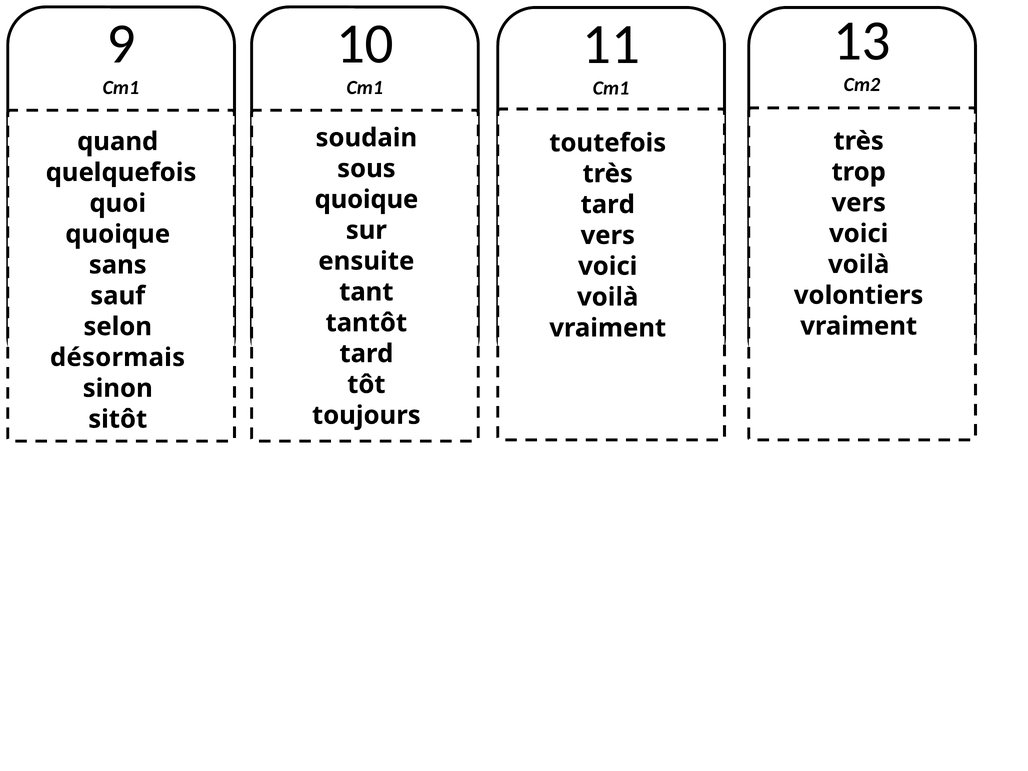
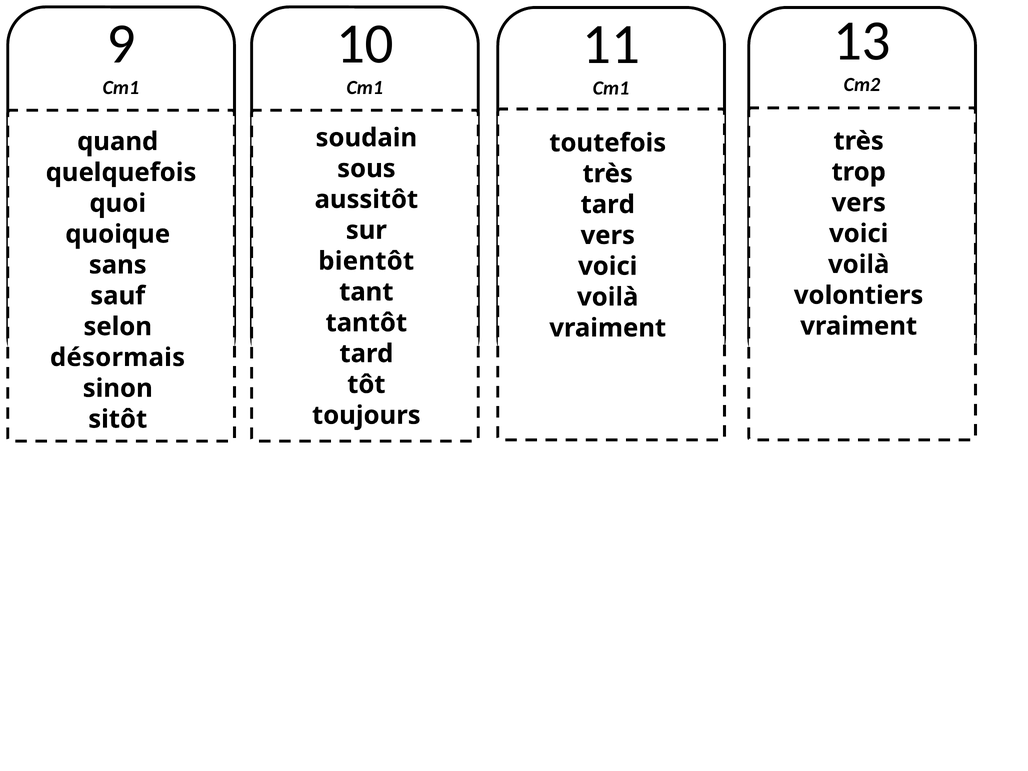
quoique at (366, 199): quoique -> aussitôt
ensuite: ensuite -> bientôt
